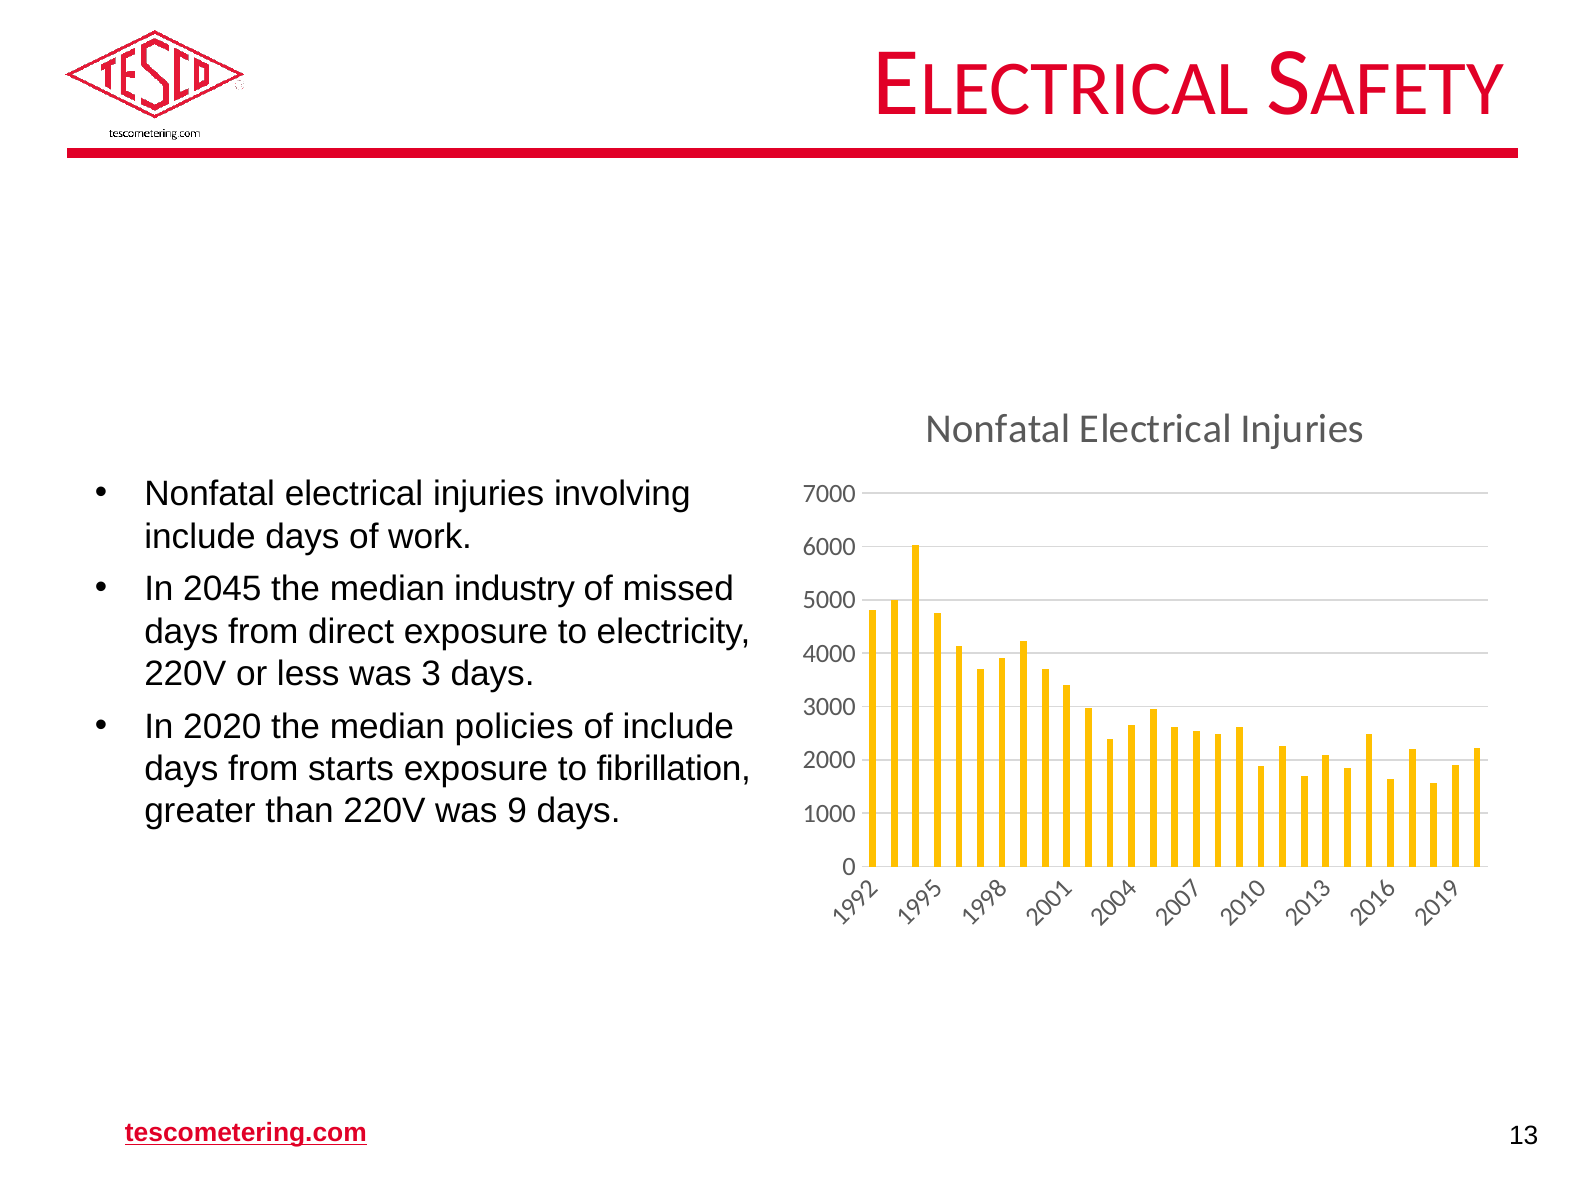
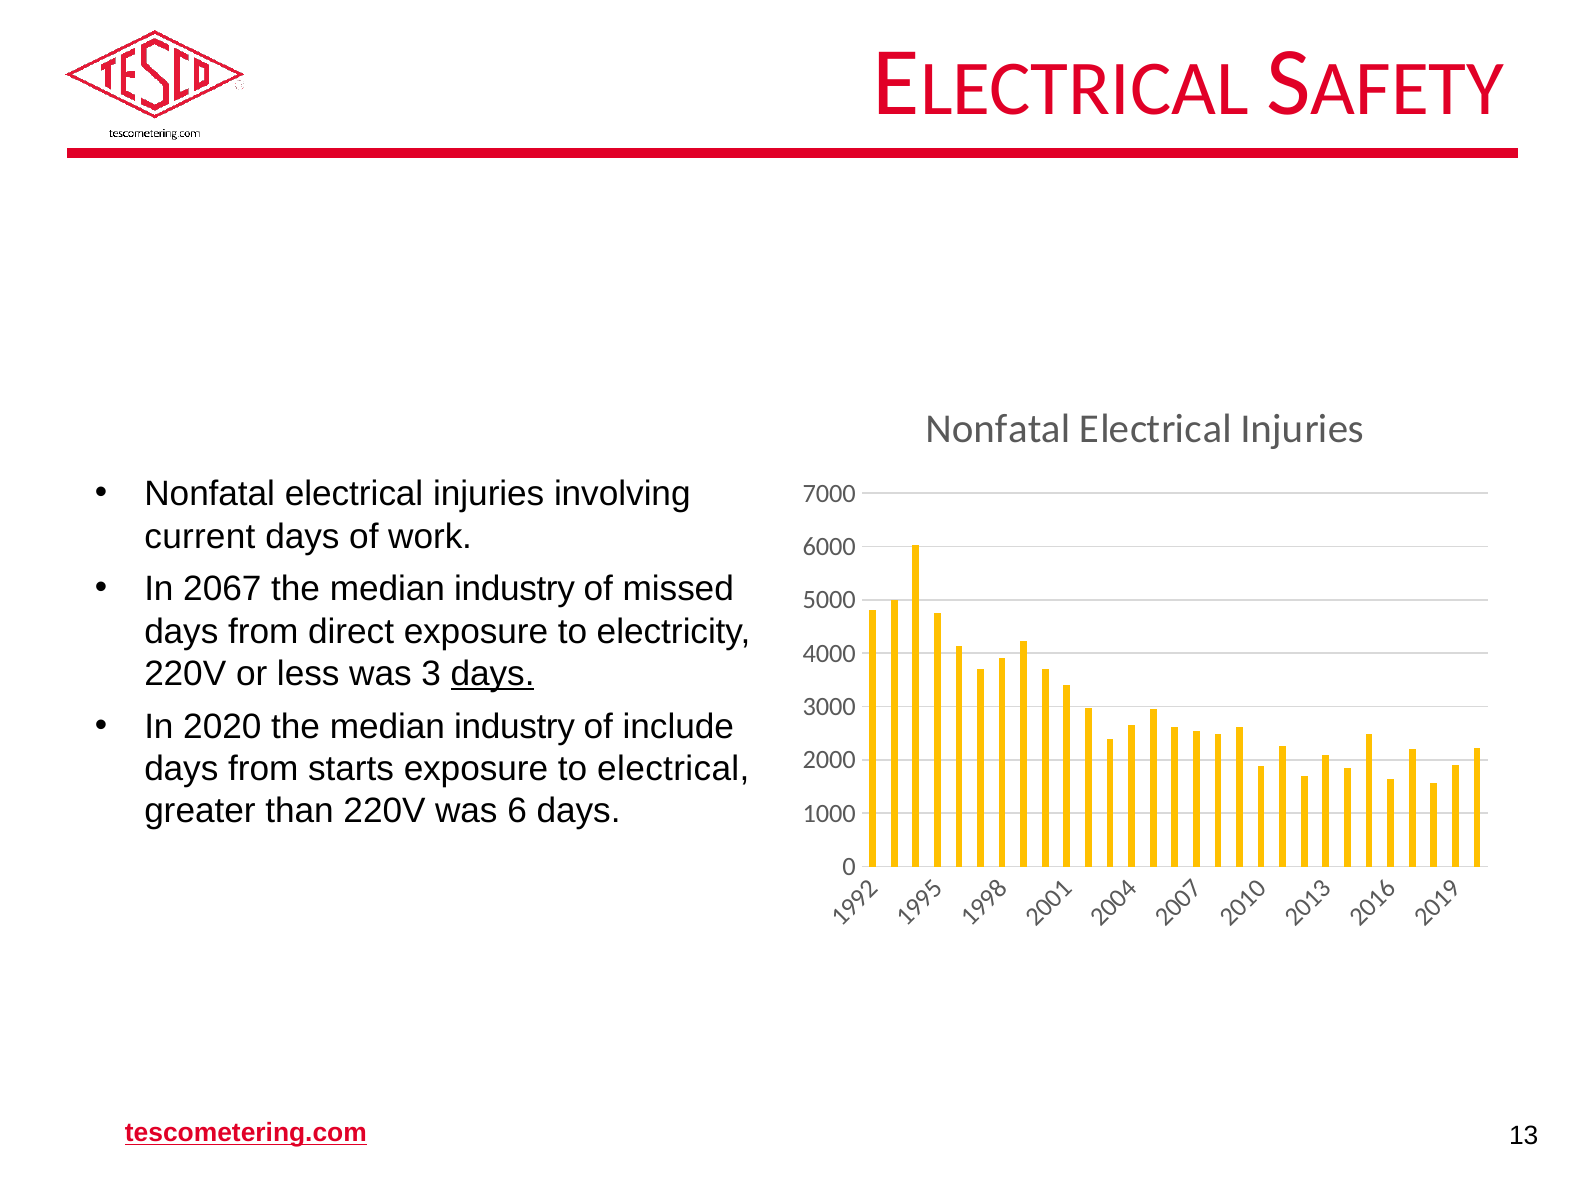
include at (200, 536): include -> current
2045: 2045 -> 2067
days at (493, 674) underline: none -> present
2020 the median policies: policies -> industry
to fibrillation: fibrillation -> electrical
was 9: 9 -> 6
